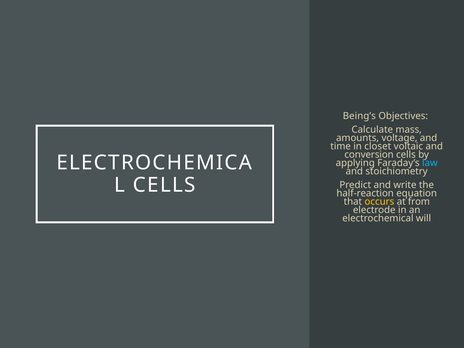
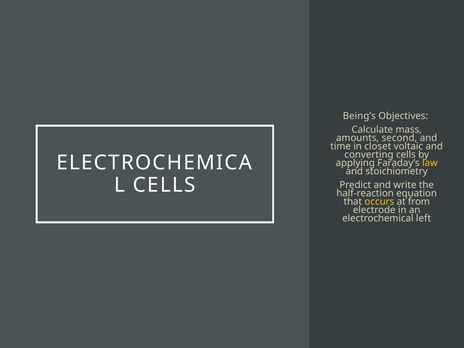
voltage: voltage -> second
conversion: conversion -> converting
law colour: light blue -> yellow
will: will -> left
